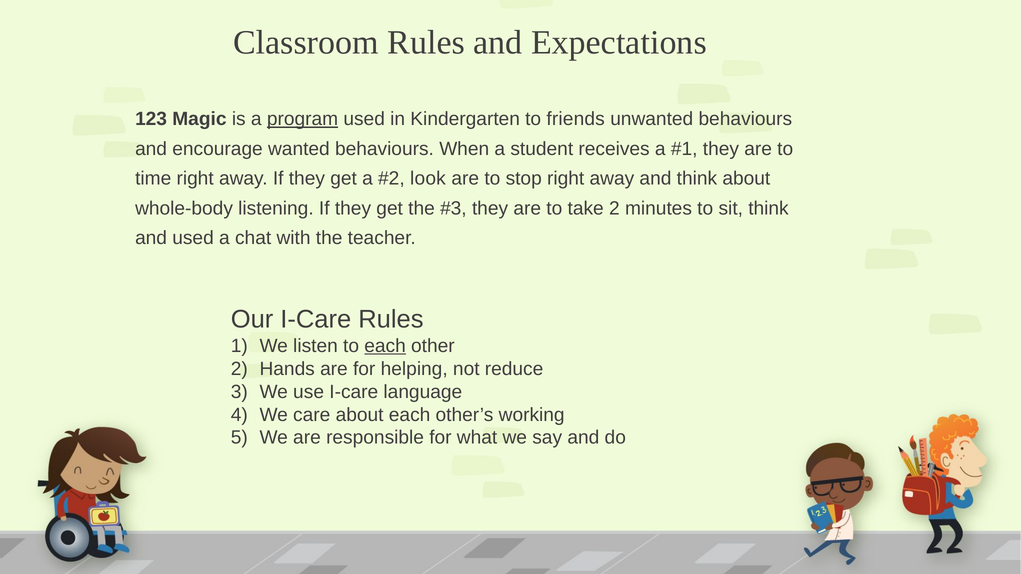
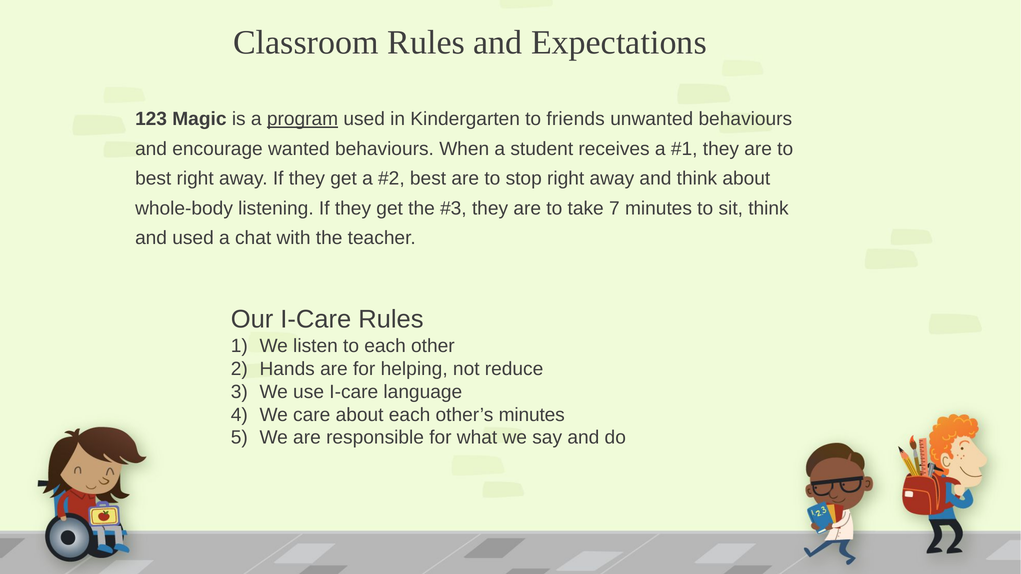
time at (153, 179): time -> best
look at (428, 179): look -> best
take 2: 2 -> 7
each at (385, 346) underline: present -> none
other’s working: working -> minutes
